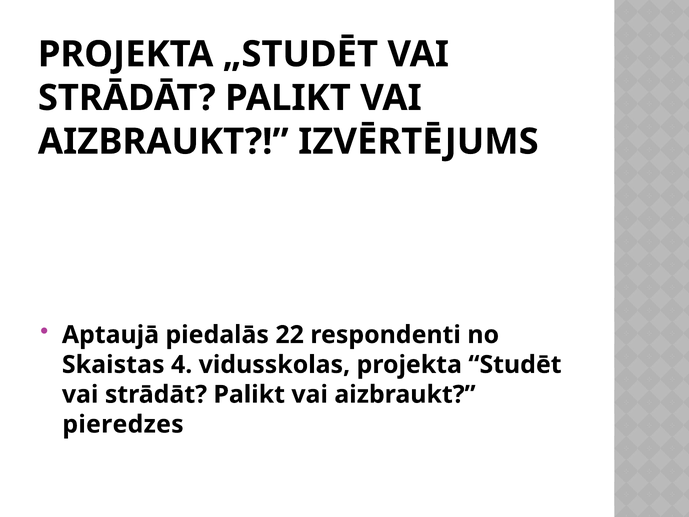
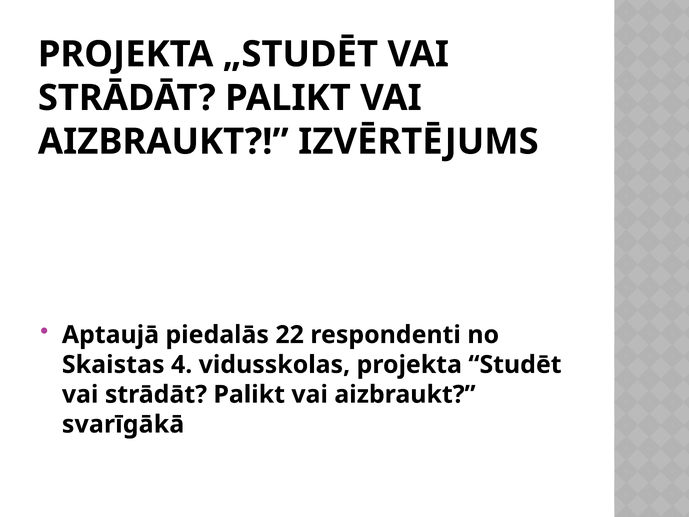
pieredzes: pieredzes -> svarīgākā
